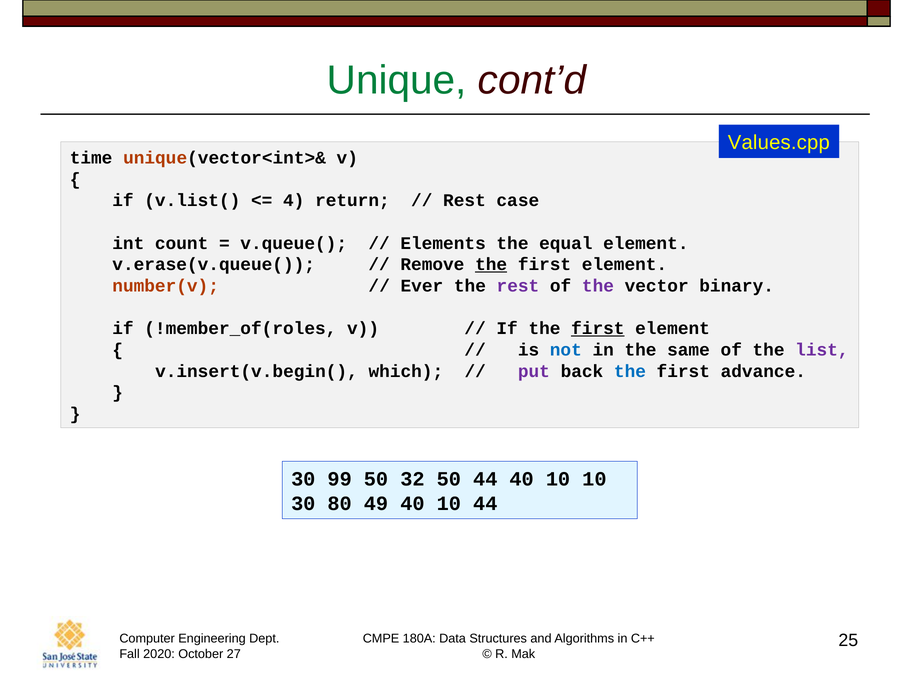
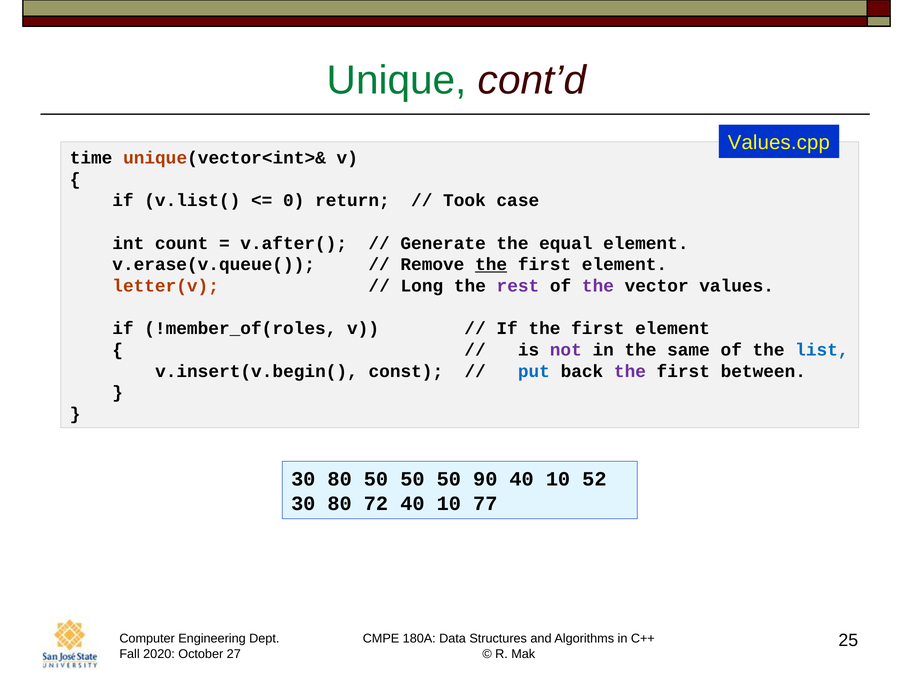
4: 4 -> 0
Rest at (464, 201): Rest -> Took
v.queue(: v.queue( -> v.after(
Elements: Elements -> Generate
number(v: number(v -> letter(v
Ever: Ever -> Long
binary: binary -> values
first at (598, 328) underline: present -> none
not colour: blue -> purple
list colour: purple -> blue
which: which -> const
put colour: purple -> blue
the at (630, 371) colour: blue -> purple
advance: advance -> between
99 at (340, 479): 99 -> 80
32 at (412, 479): 32 -> 50
50 44: 44 -> 90
10 10: 10 -> 52
49: 49 -> 72
10 44: 44 -> 77
